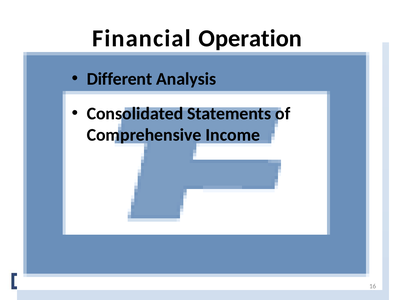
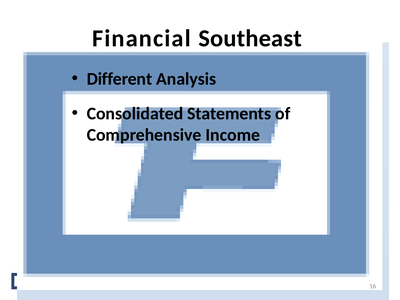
Operation: Operation -> Southeast
